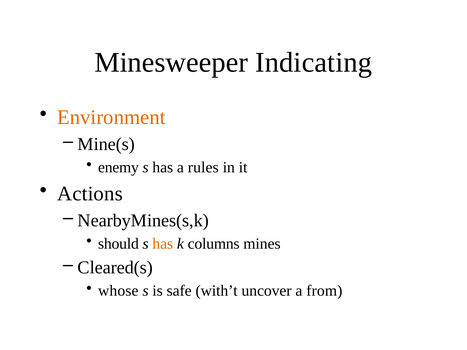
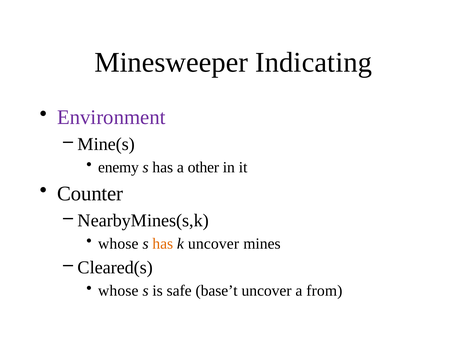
Environment colour: orange -> purple
rules: rules -> other
Actions: Actions -> Counter
should at (118, 244): should -> whose
k columns: columns -> uncover
with’t: with’t -> base’t
